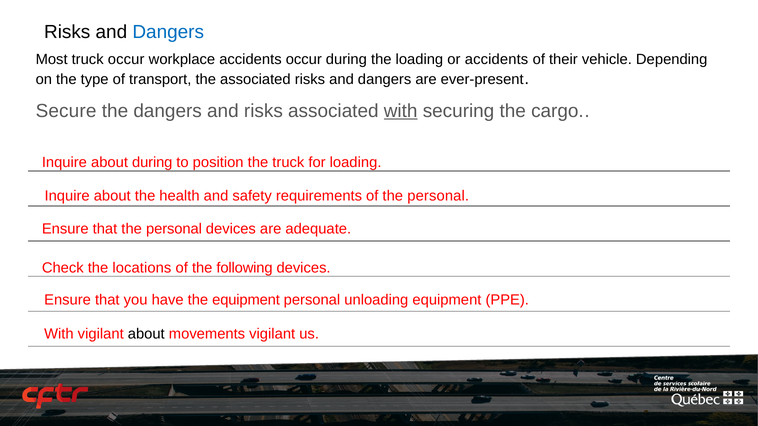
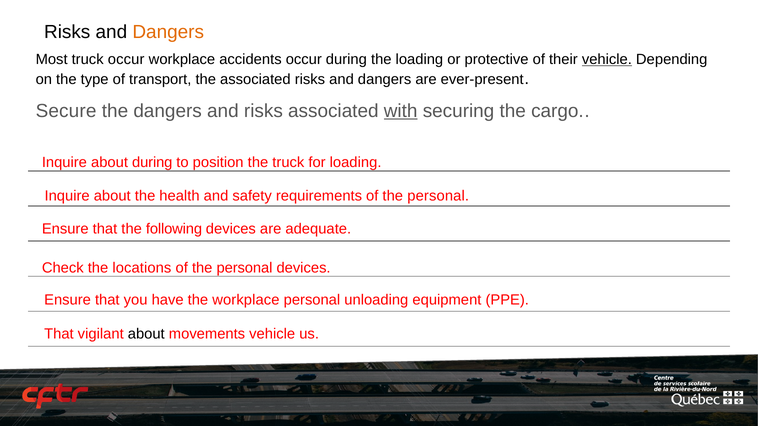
Dangers at (168, 32) colour: blue -> orange
or accidents: accidents -> protective
vehicle at (607, 59) underline: none -> present
that the personal: personal -> following
following at (245, 268): following -> personal
the equipment: equipment -> workplace
With at (59, 334): With -> That
movements vigilant: vigilant -> vehicle
